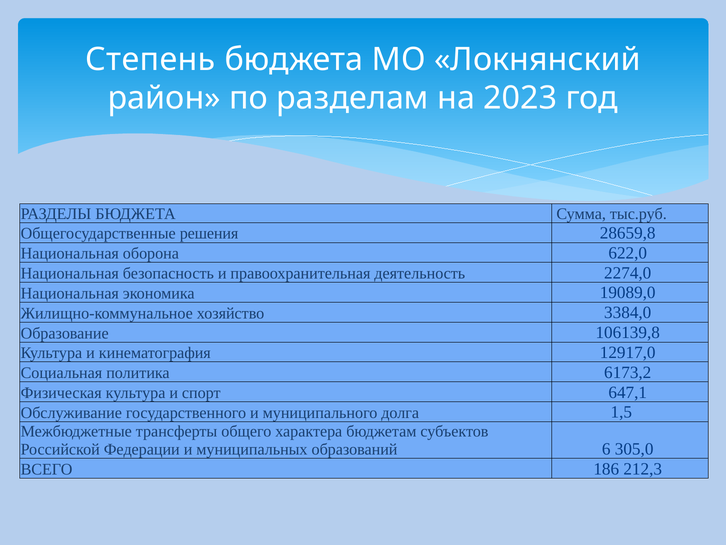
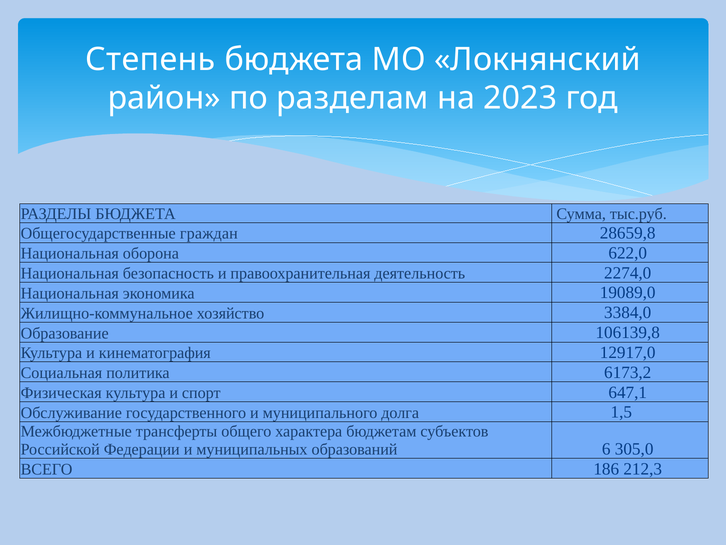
решения: решения -> граждан
